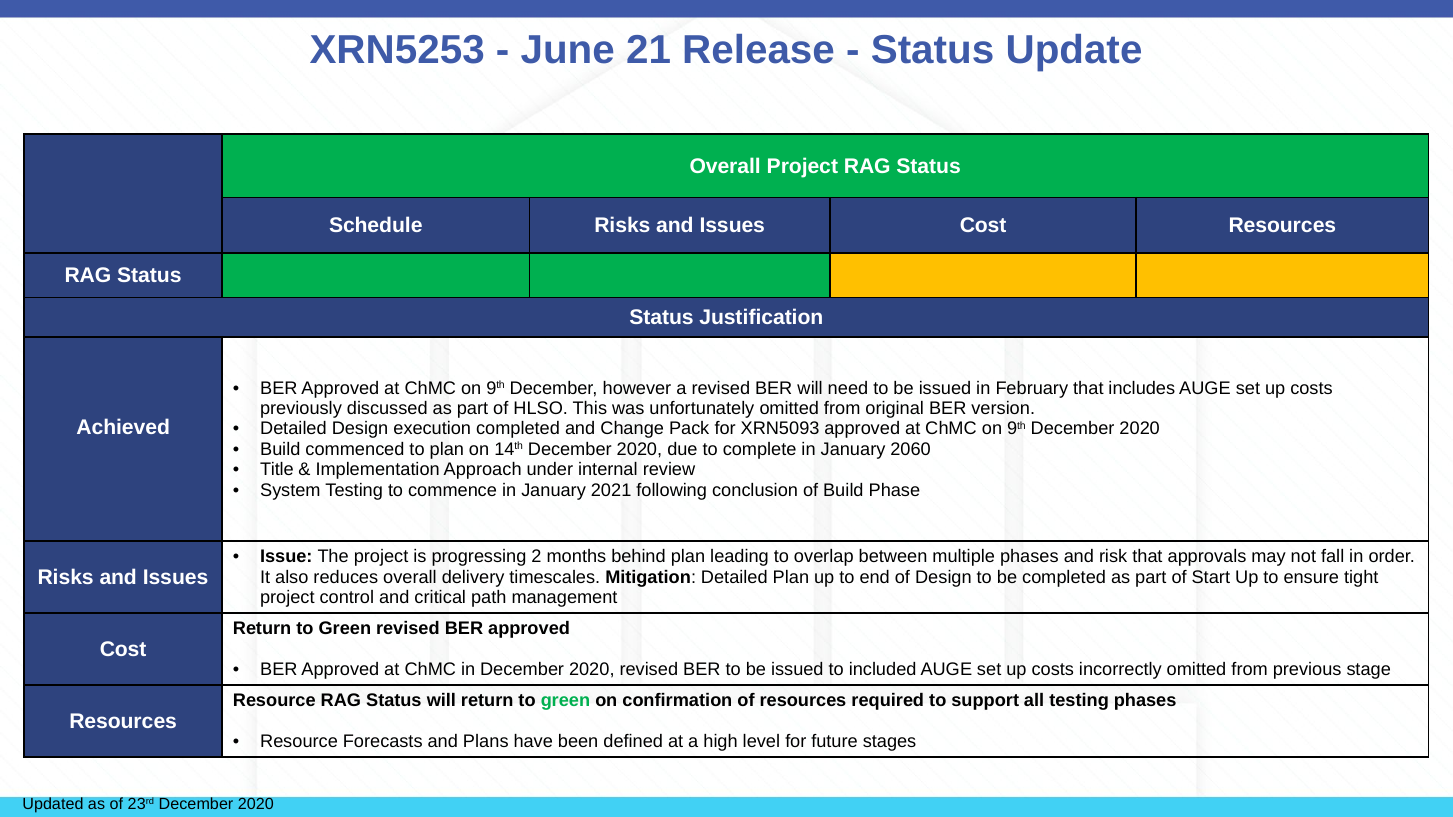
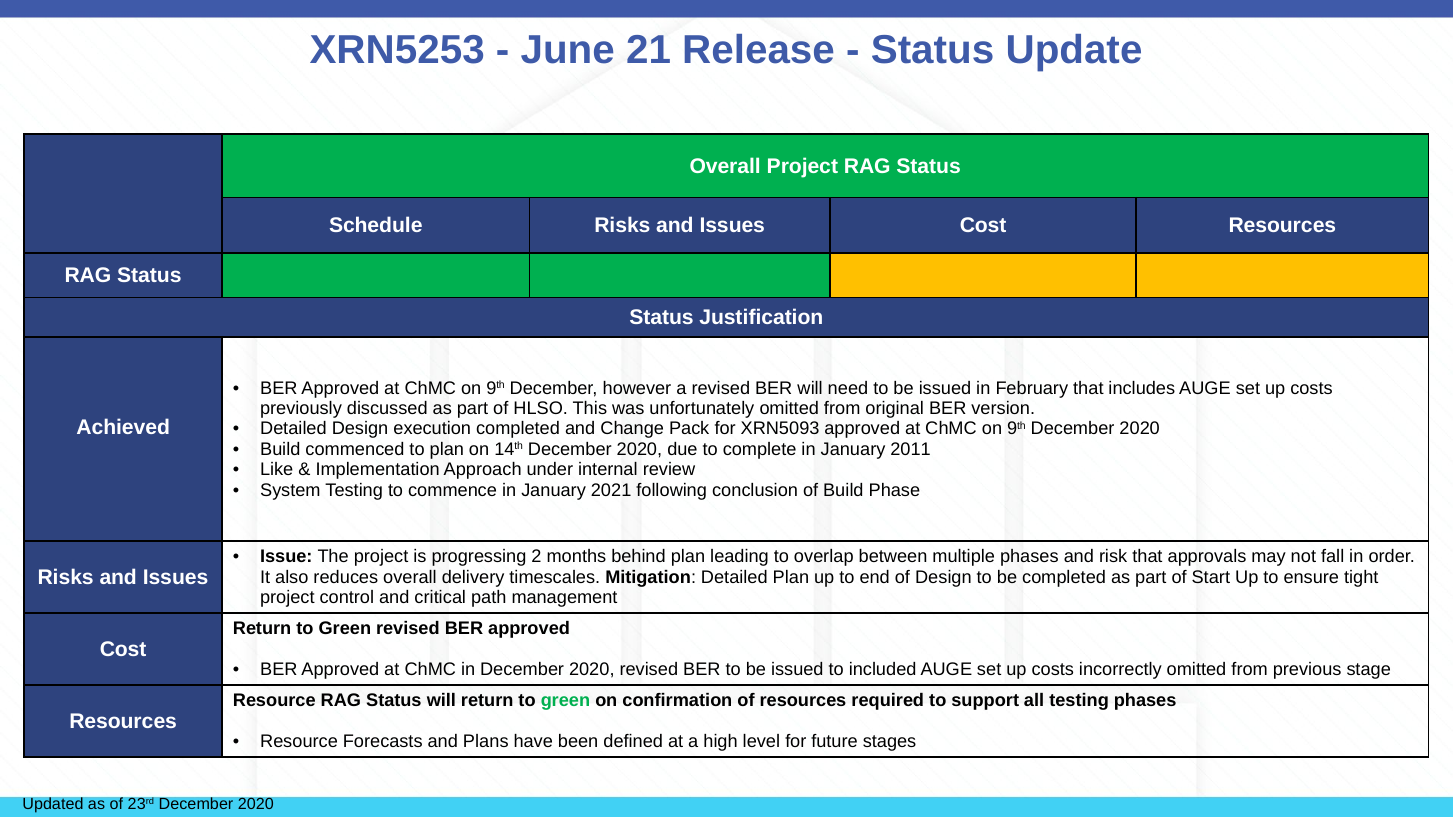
2060: 2060 -> 2011
Title: Title -> Like
